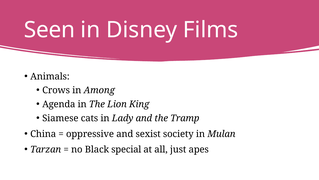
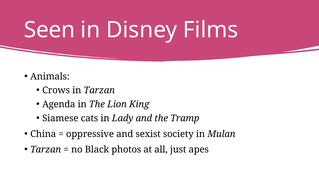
in Among: Among -> Tarzan
special: special -> photos
